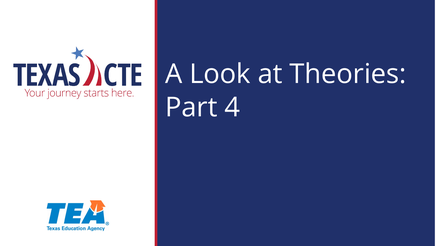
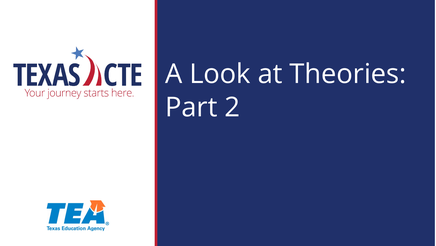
4: 4 -> 2
